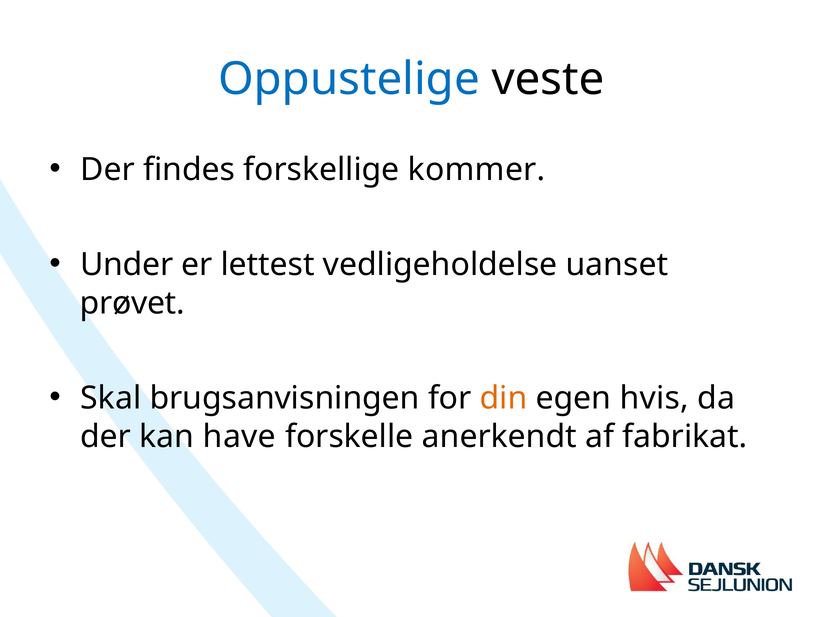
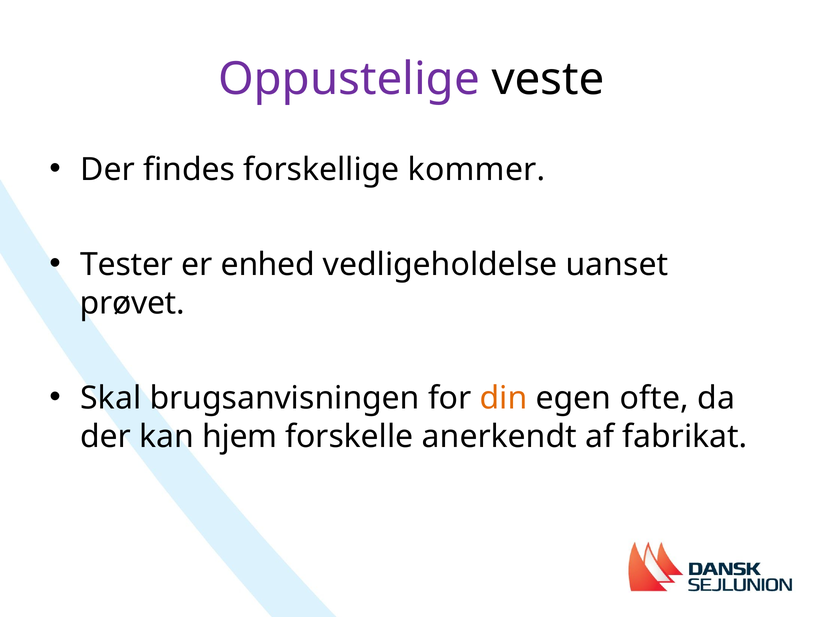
Oppustelige colour: blue -> purple
Under: Under -> Tester
lettest: lettest -> enhed
hvis: hvis -> ofte
have: have -> hjem
